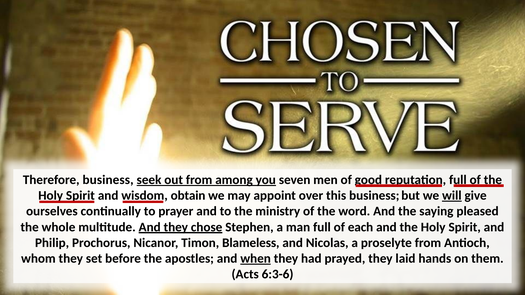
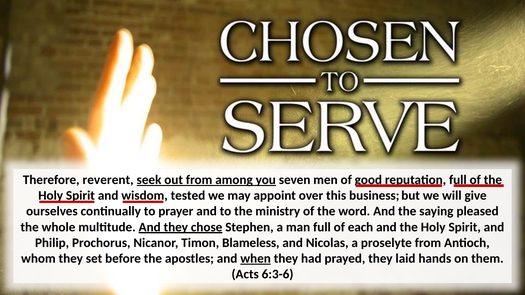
Therefore business: business -> reverent
obtain: obtain -> tested
will underline: present -> none
